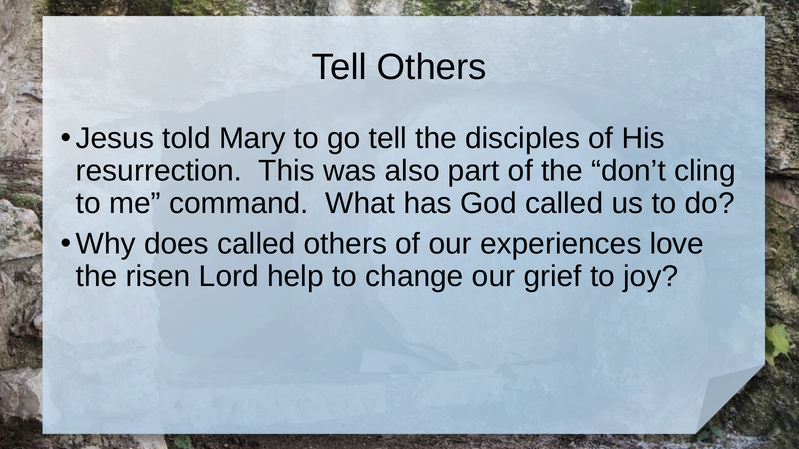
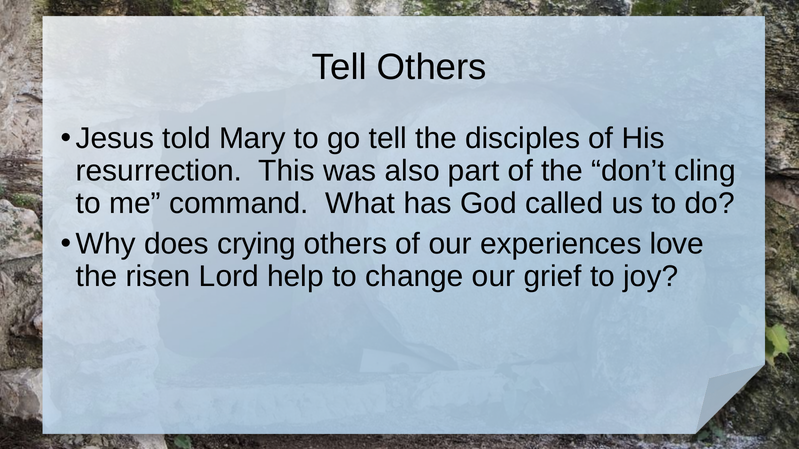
does called: called -> crying
